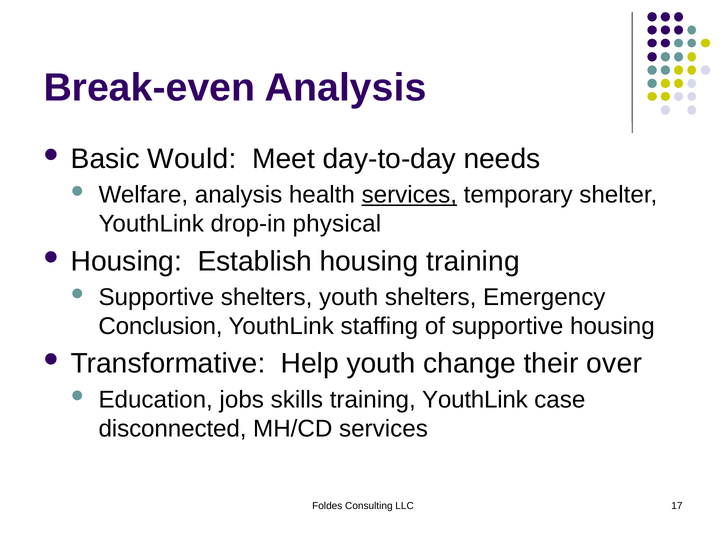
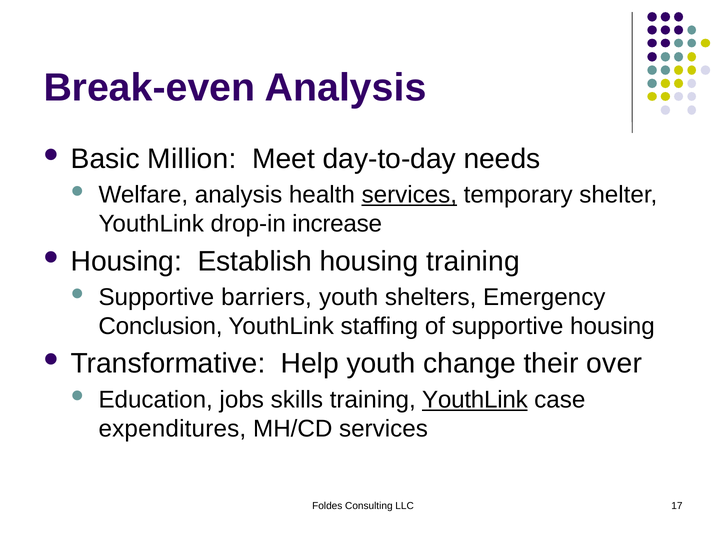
Would: Would -> Million
physical: physical -> increase
Supportive shelters: shelters -> barriers
YouthLink at (475, 400) underline: none -> present
disconnected: disconnected -> expenditures
